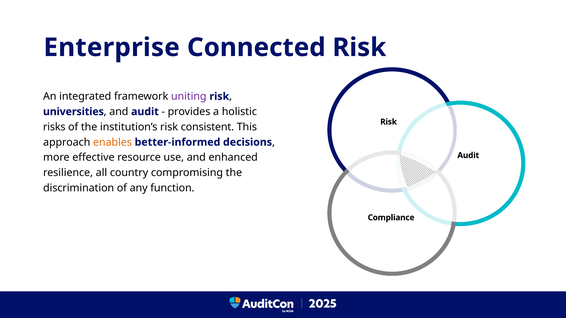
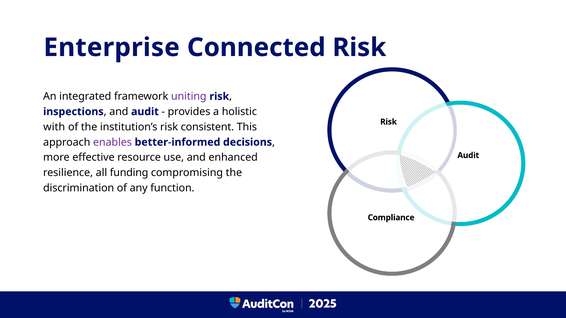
universities: universities -> inspections
risks: risks -> with
enables colour: orange -> purple
country: country -> funding
